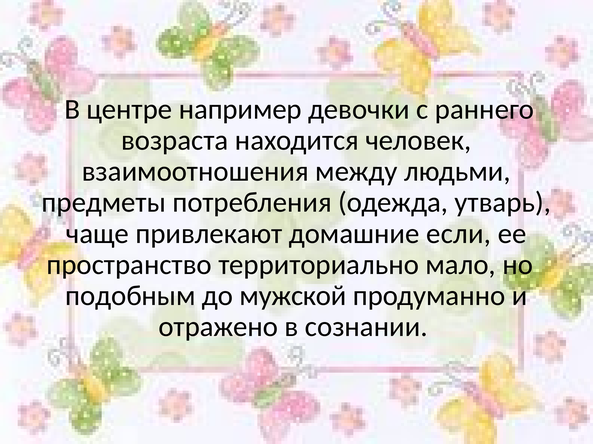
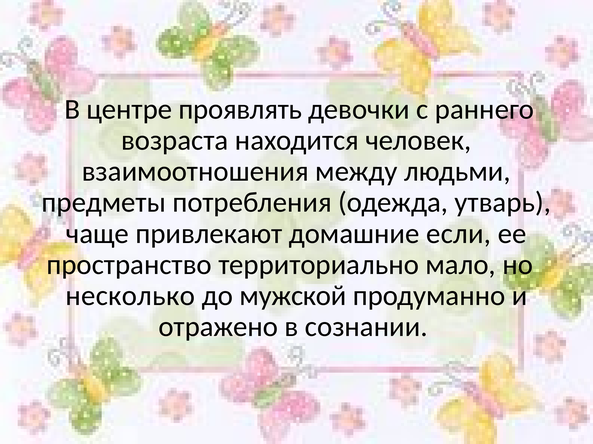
например: например -> проявлять
подобным: подобным -> несколько
